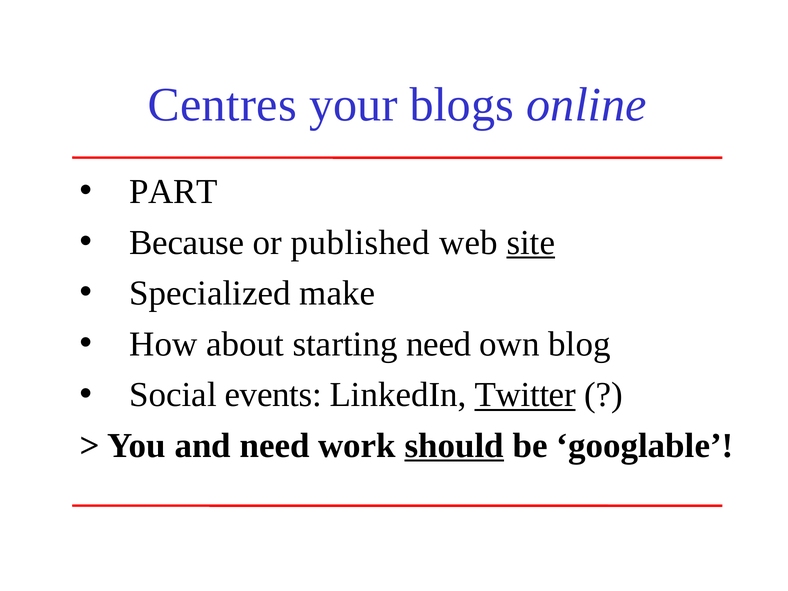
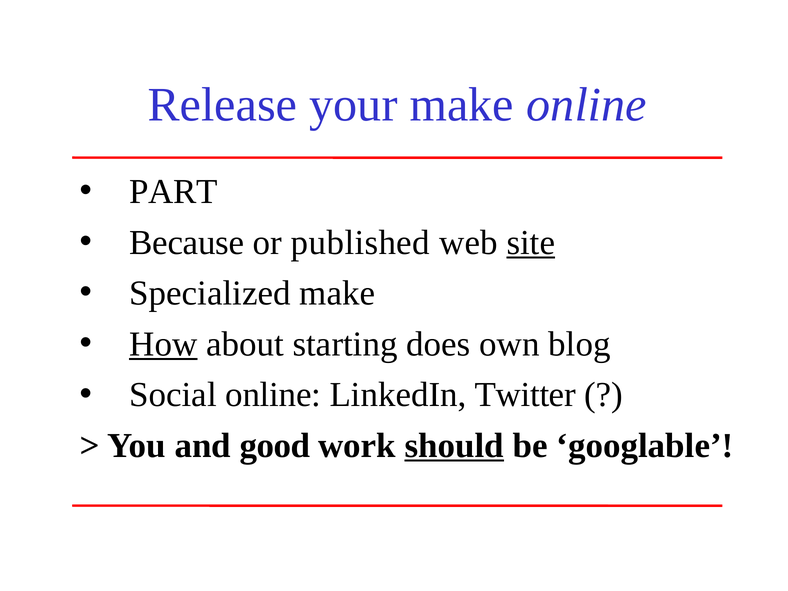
Centres: Centres -> Release
your blogs: blogs -> make
How underline: none -> present
starting need: need -> does
Social events: events -> online
Twitter underline: present -> none
and need: need -> good
